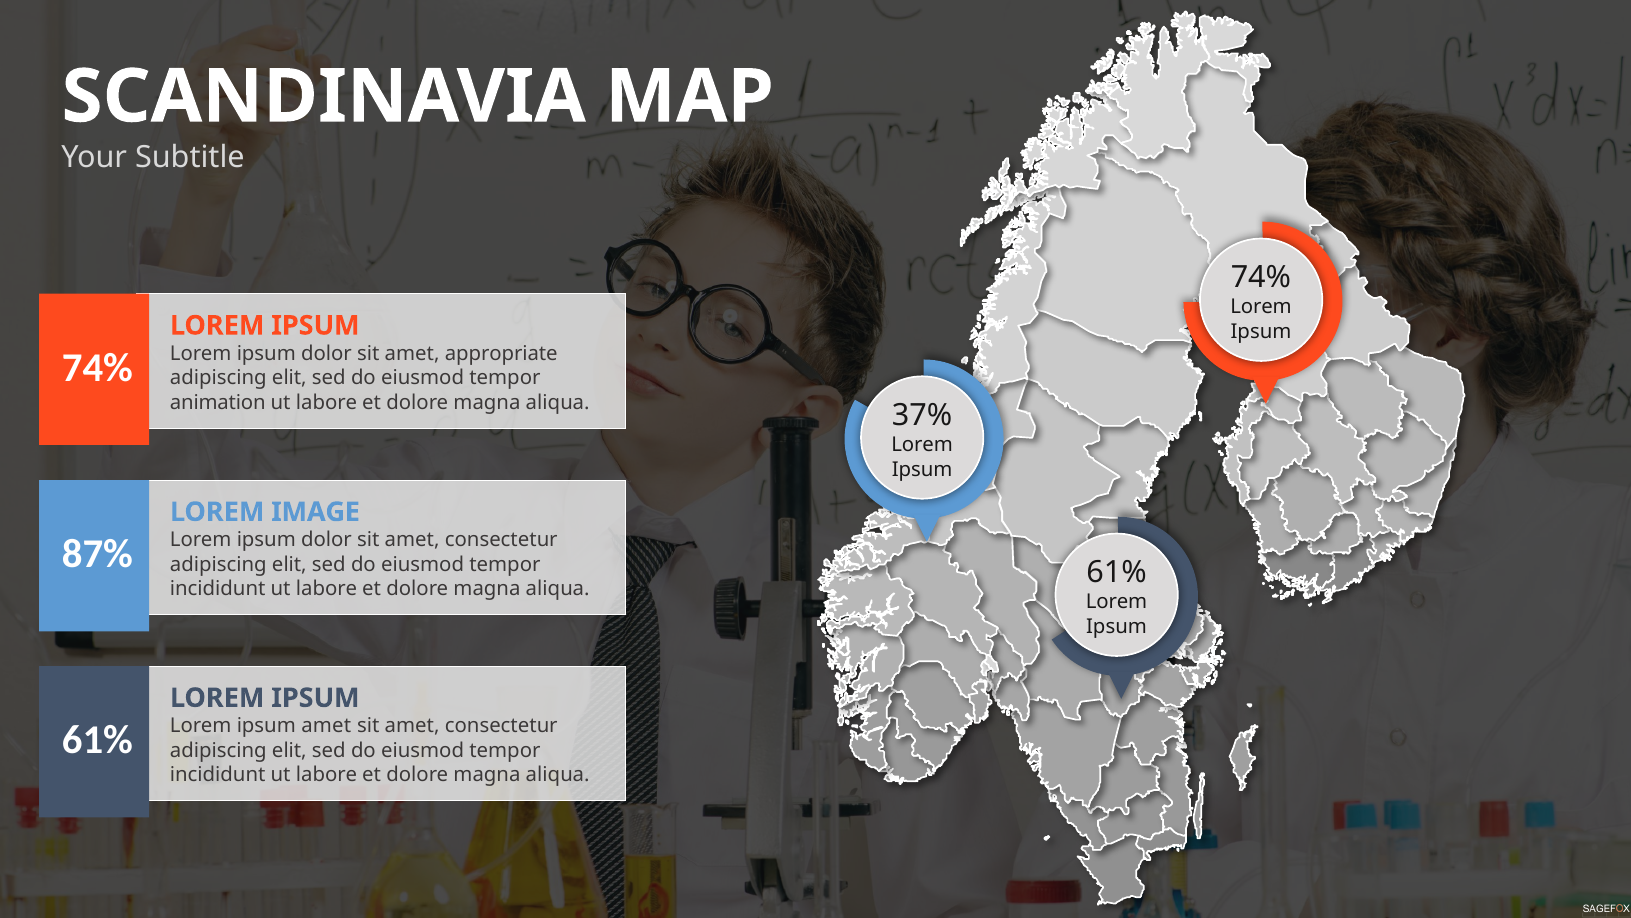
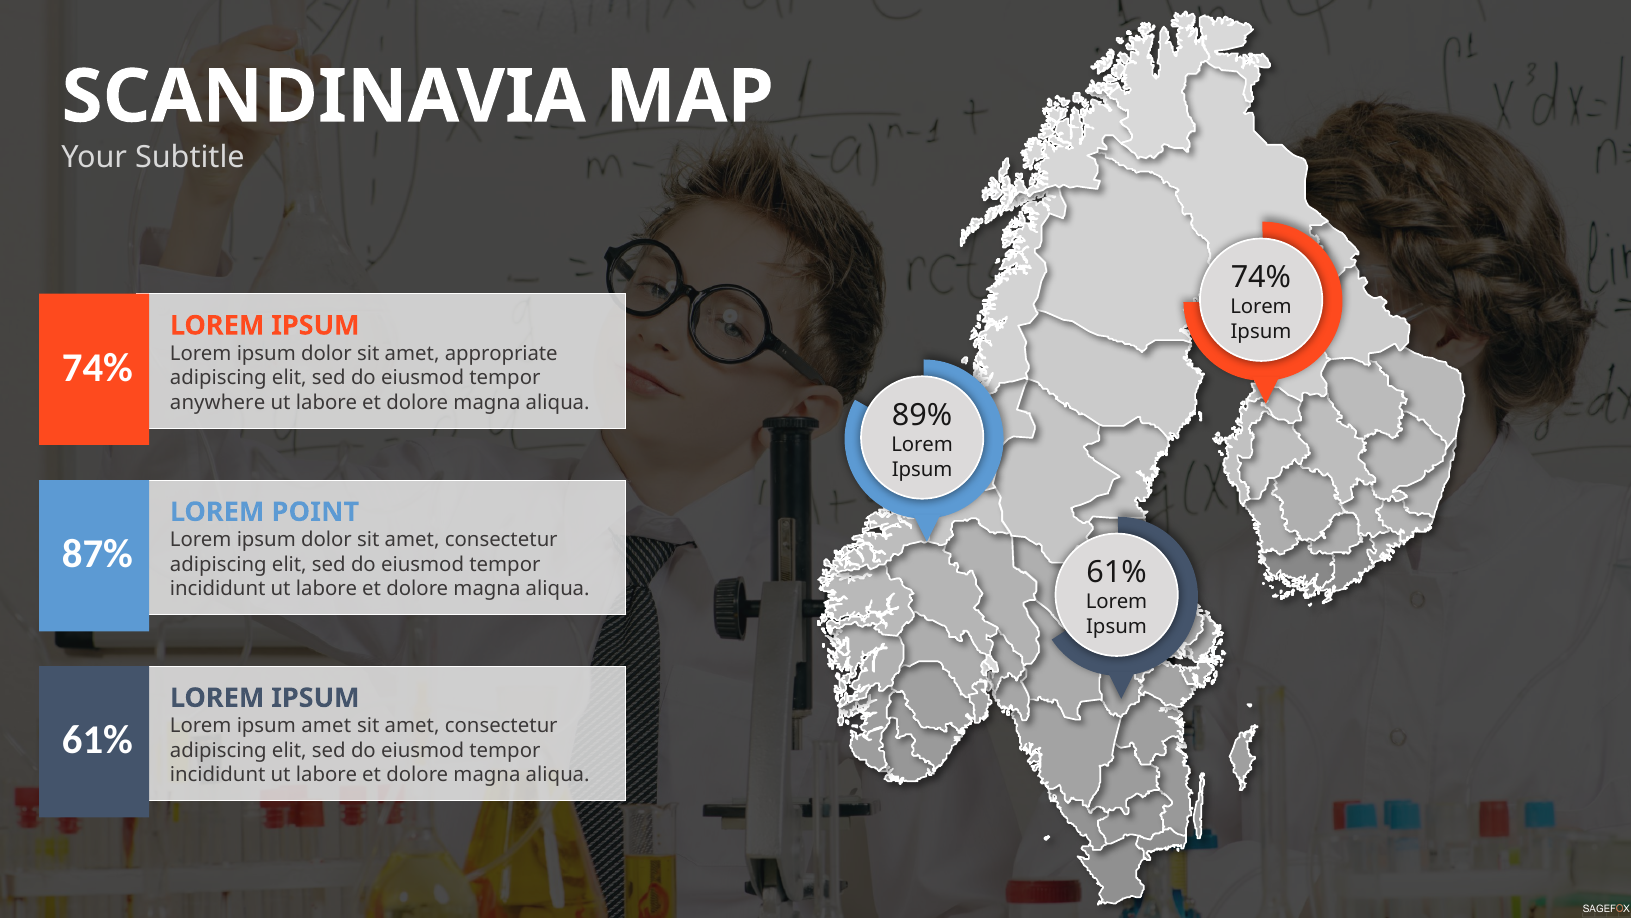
animation: animation -> anywhere
37%: 37% -> 89%
IMAGE: IMAGE -> POINT
